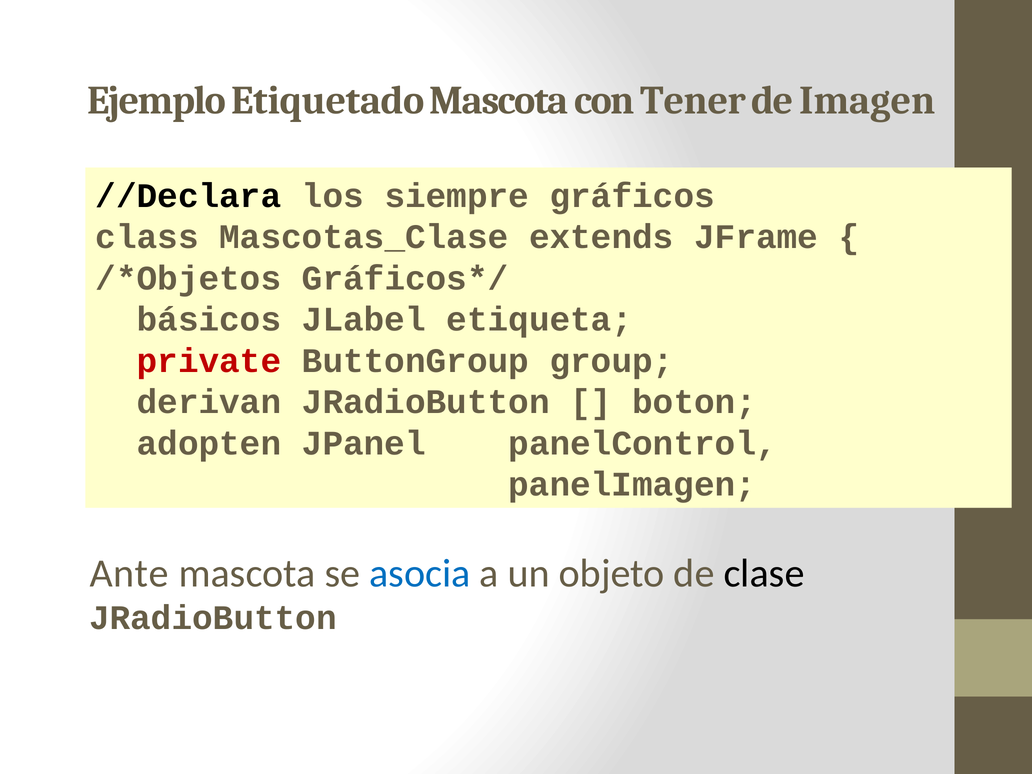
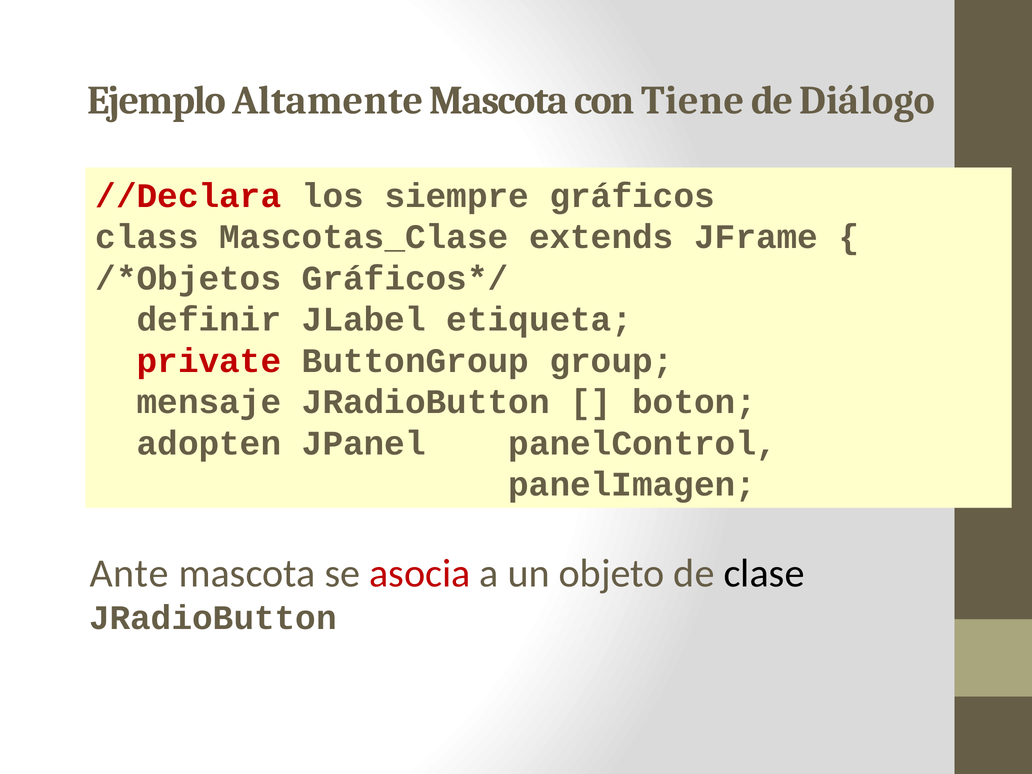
Etiquetado: Etiquetado -> Altamente
Tener: Tener -> Tiene
Imagen: Imagen -> Diálogo
//Declara colour: black -> red
básicos: básicos -> definir
derivan: derivan -> mensaje
asocia colour: blue -> red
